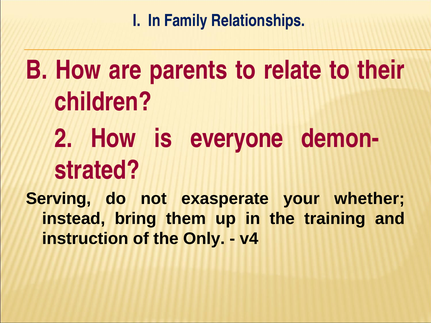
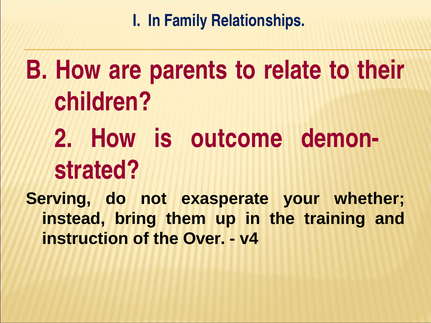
everyone: everyone -> outcome
Only: Only -> Over
